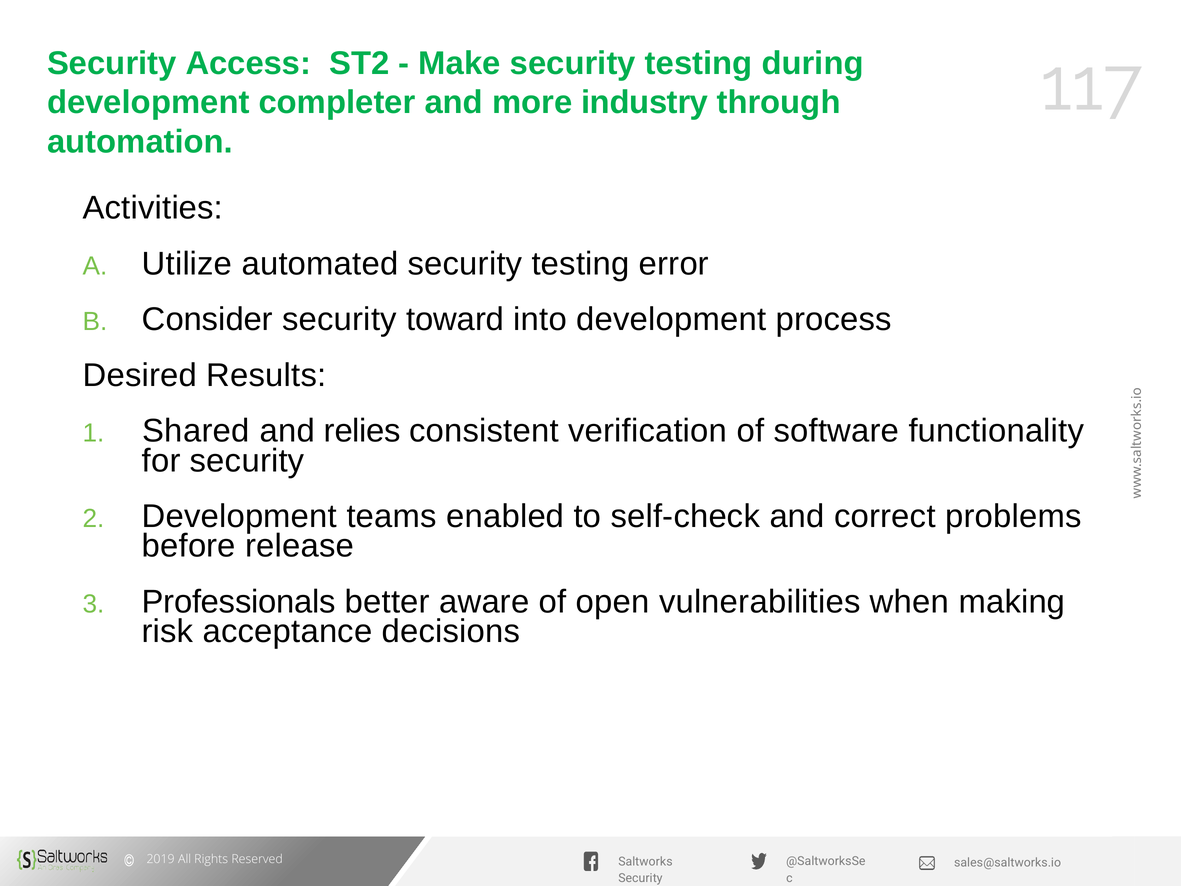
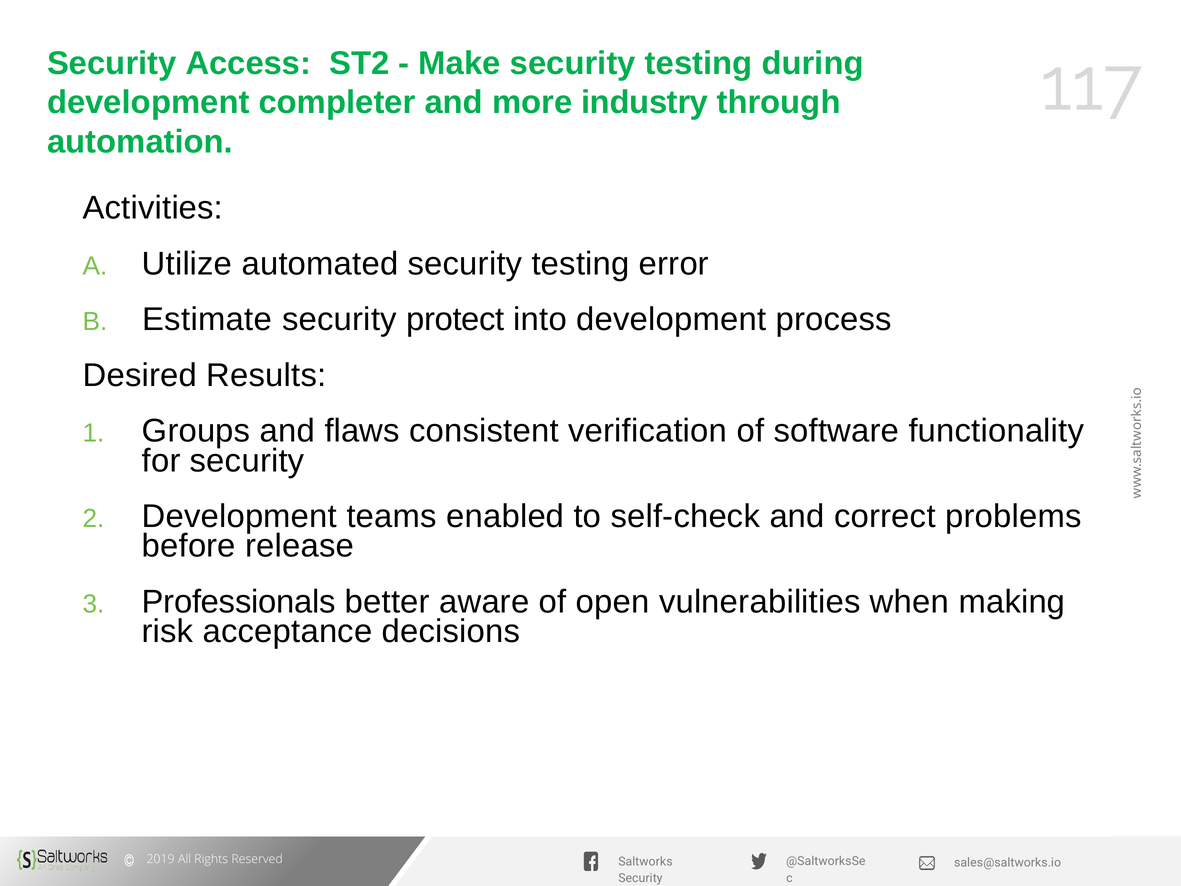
Consider: Consider -> Estimate
toward: toward -> protect
Shared: Shared -> Groups
relies: relies -> flaws
